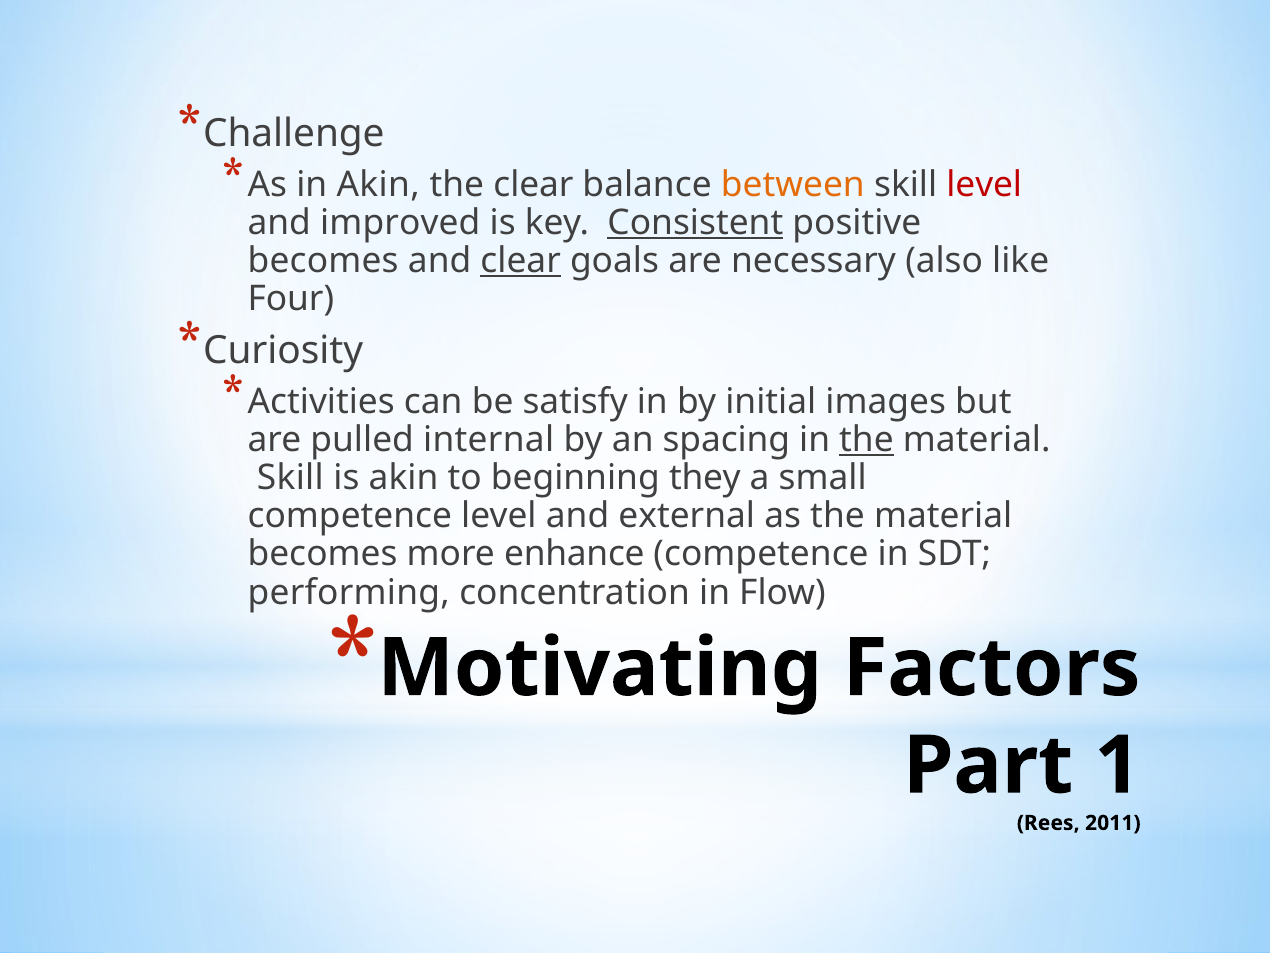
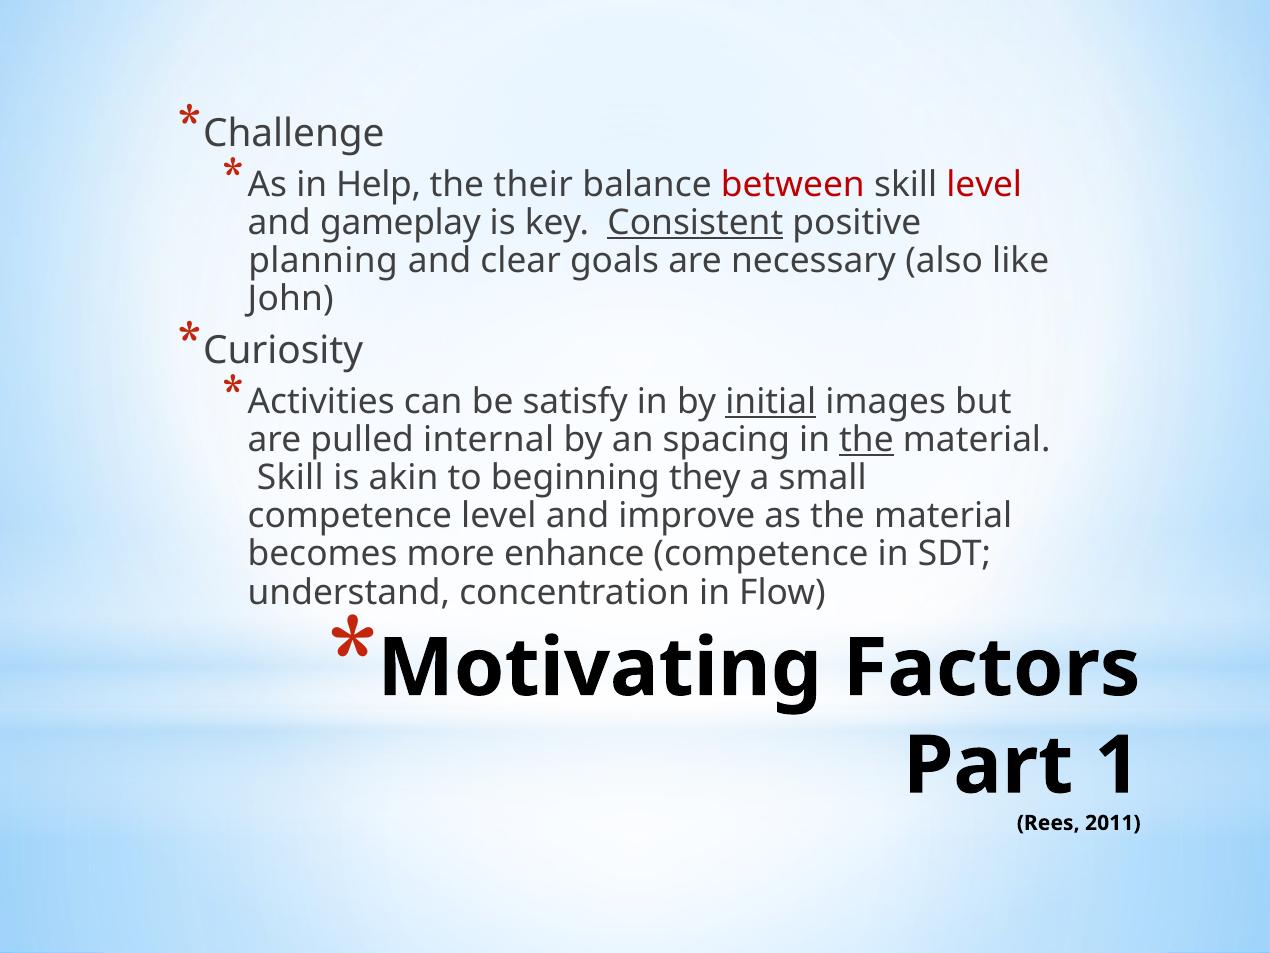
in Akin: Akin -> Help
the clear: clear -> their
between colour: orange -> red
improved: improved -> gameplay
becomes at (323, 261): becomes -> planning
clear at (521, 261) underline: present -> none
Four: Four -> John
initial underline: none -> present
external: external -> improve
performing: performing -> understand
